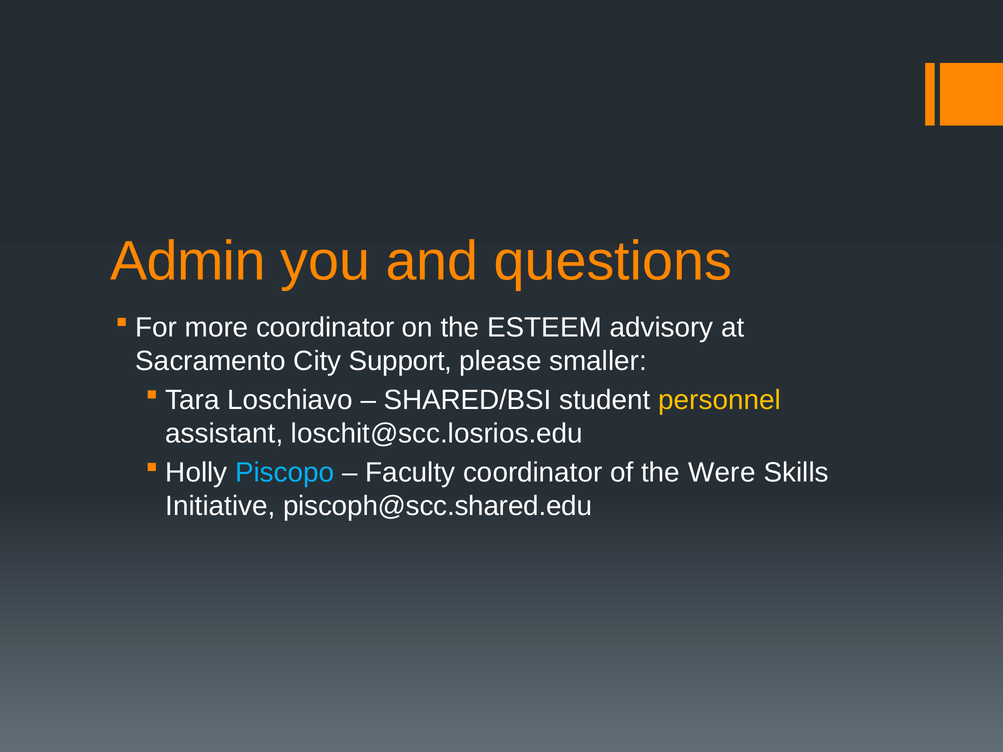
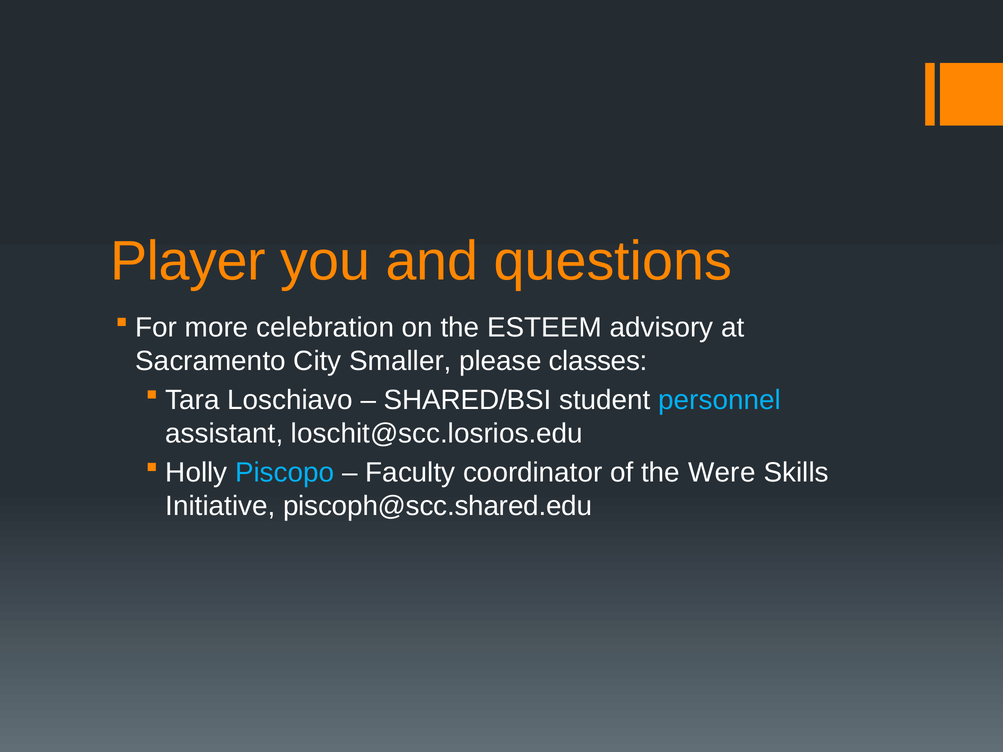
Admin: Admin -> Player
more coordinator: coordinator -> celebration
Support: Support -> Smaller
smaller: smaller -> classes
personnel colour: yellow -> light blue
